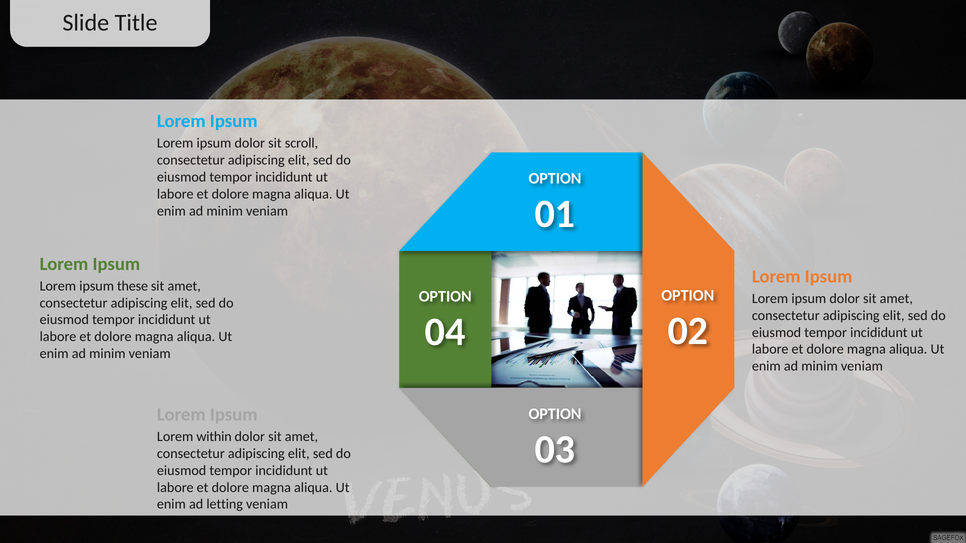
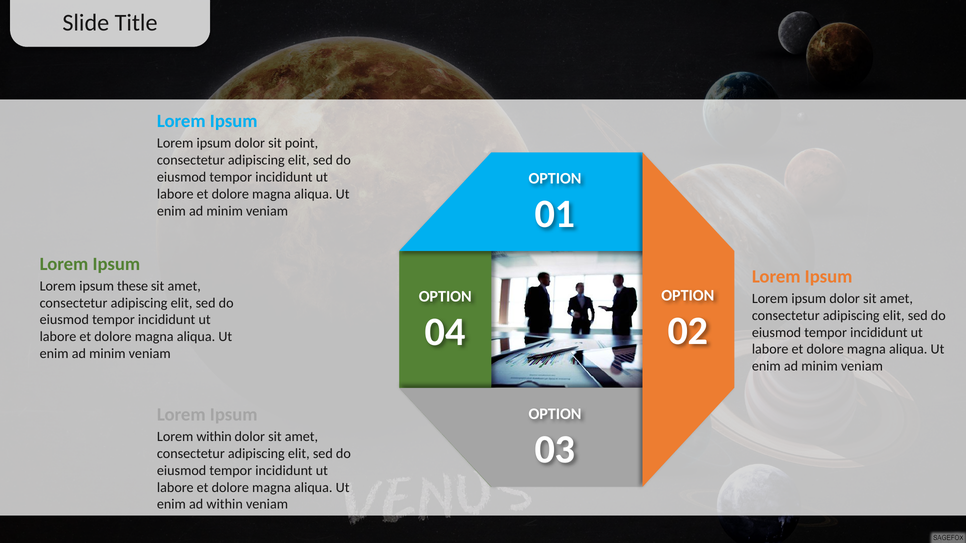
scroll: scroll -> point
ad letting: letting -> within
